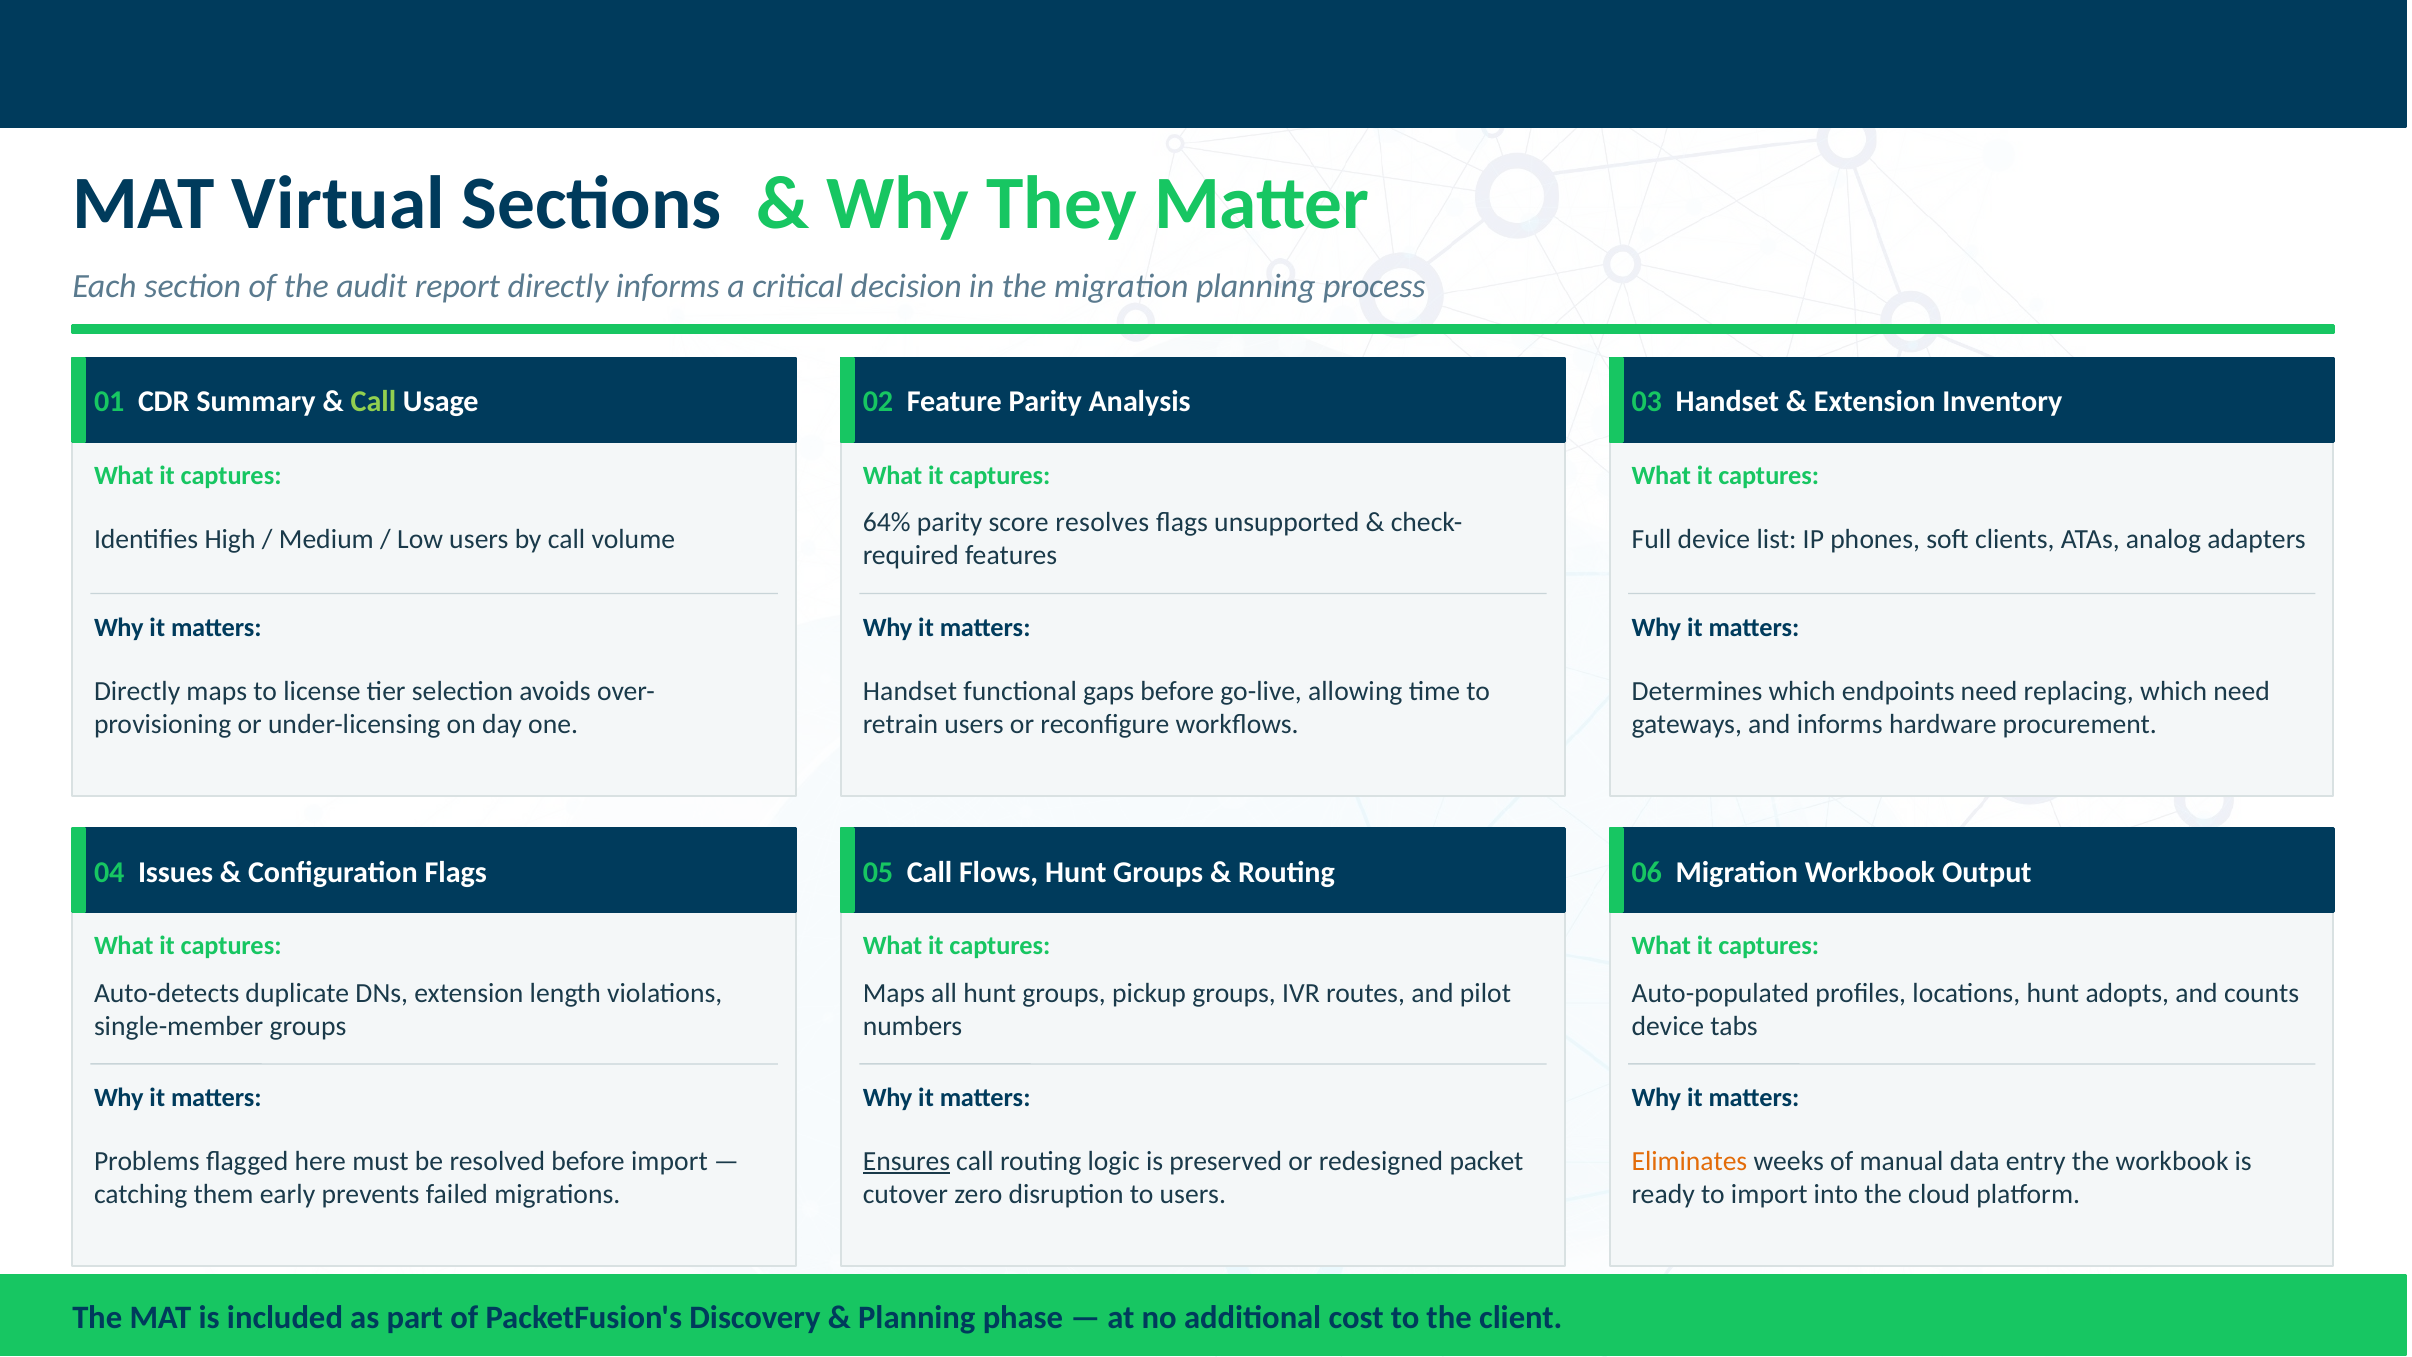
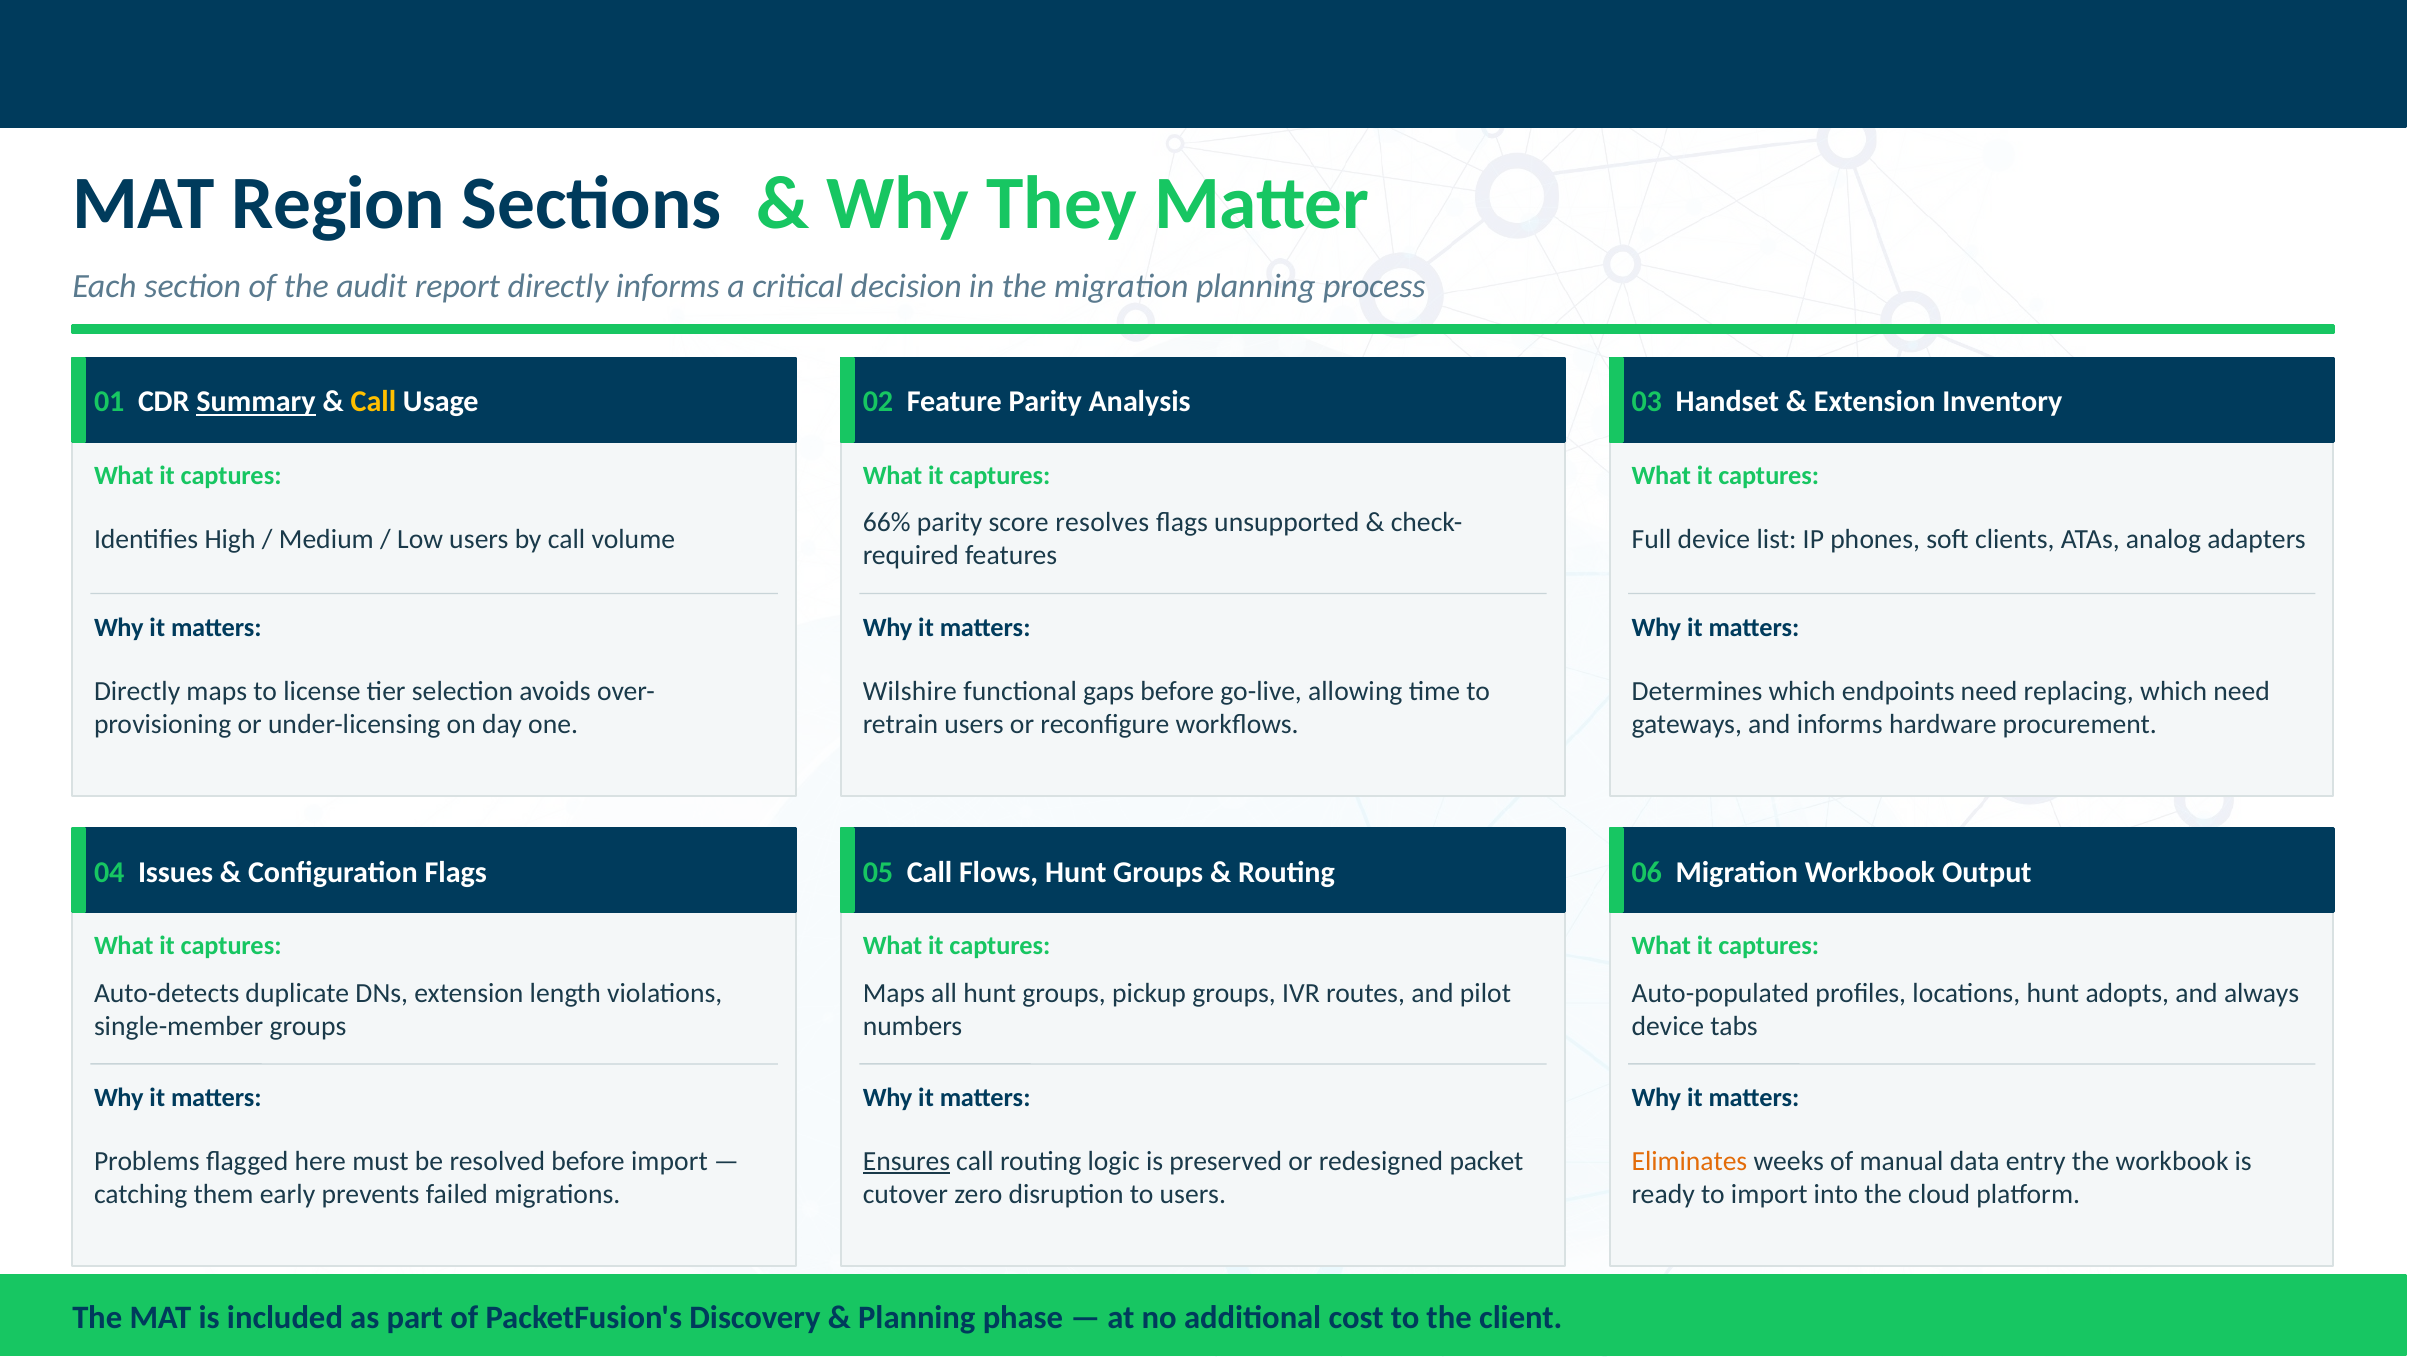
Virtual: Virtual -> Region
Summary underline: none -> present
Call at (373, 402) colour: light green -> yellow
64%: 64% -> 66%
Handset at (910, 691): Handset -> Wilshire
counts: counts -> always
